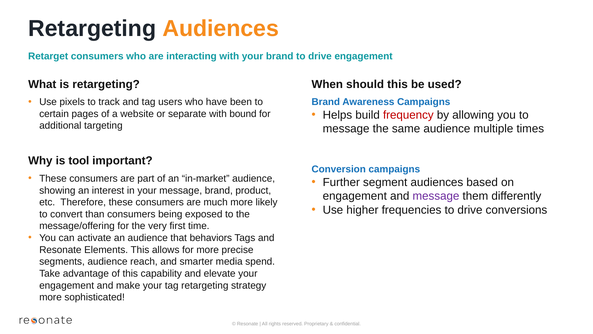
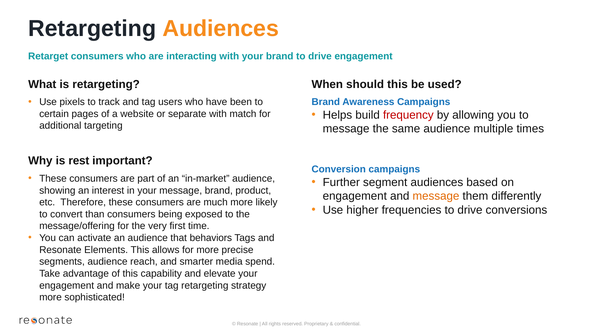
bound: bound -> match
tool: tool -> rest
message at (436, 196) colour: purple -> orange
